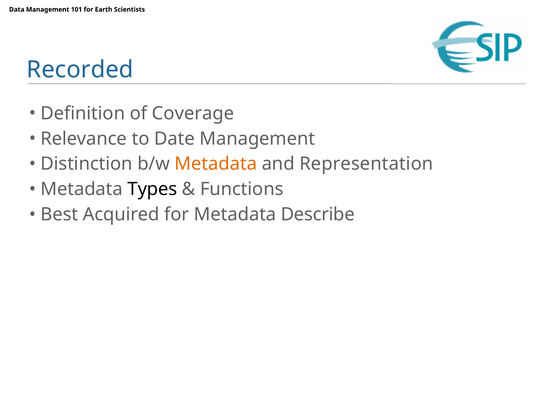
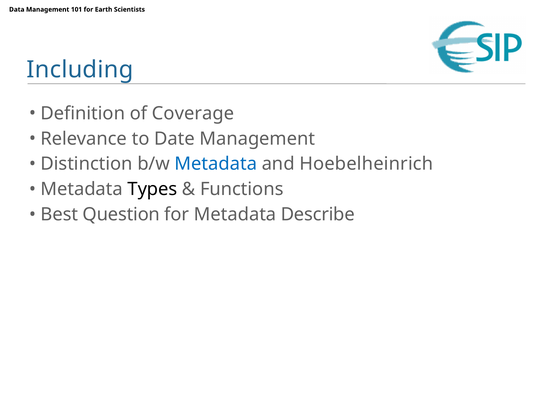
Recorded: Recorded -> Including
Metadata at (216, 164) colour: orange -> blue
Representation: Representation -> Hoebelheinrich
Acquired: Acquired -> Question
